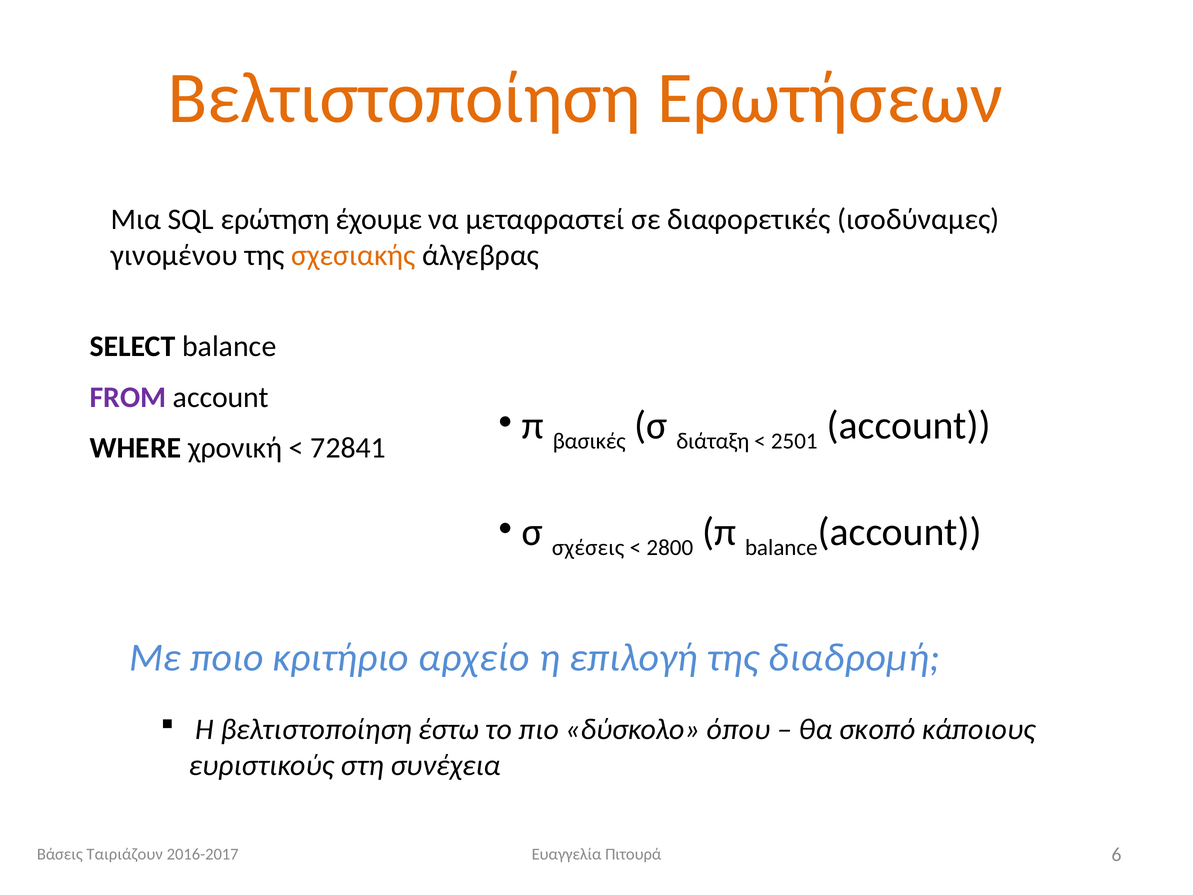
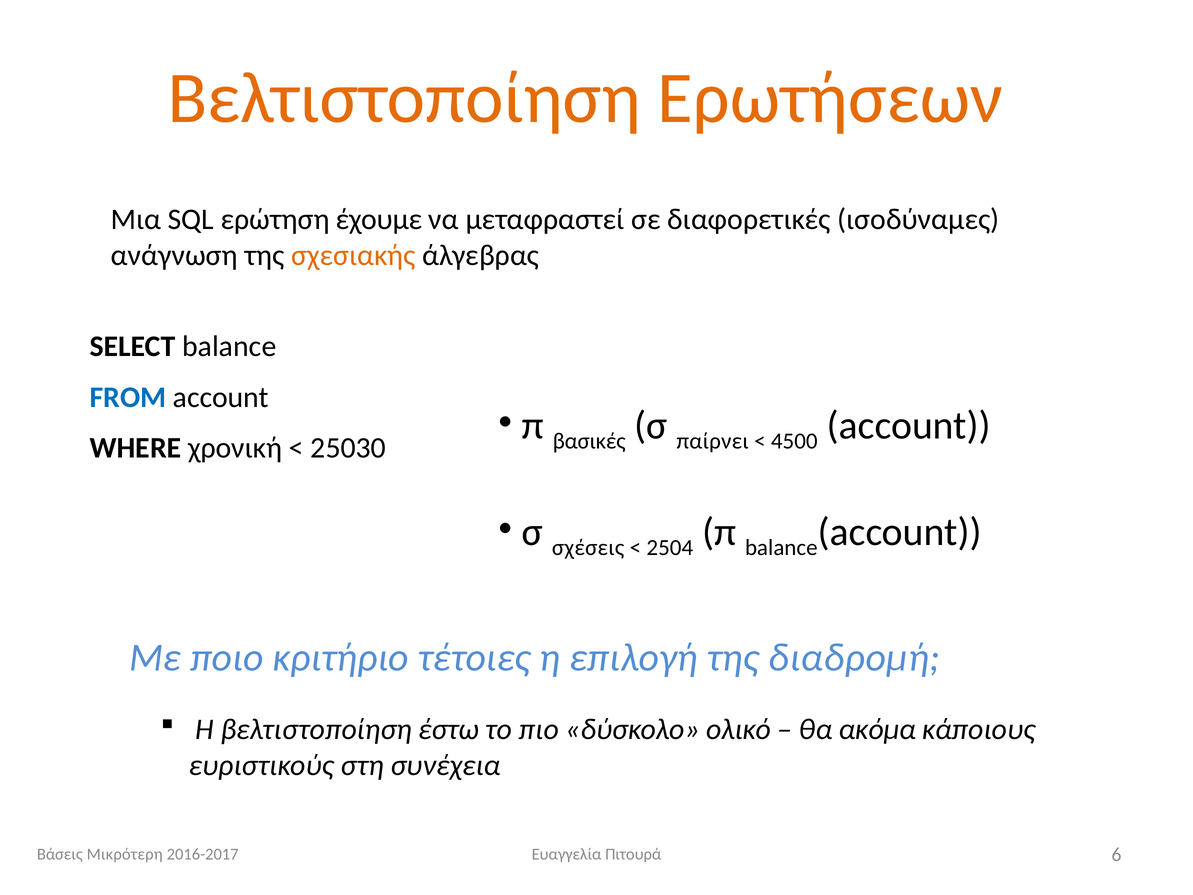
γινομένου: γινομένου -> ανάγνωση
FROM colour: purple -> blue
διάταξη: διάταξη -> παίρνει
2501: 2501 -> 4500
72841: 72841 -> 25030
2800: 2800 -> 2504
αρχείο: αρχείο -> τέτοιες
όπου: όπου -> ολικό
σκοπό: σκοπό -> ακόμα
Ταιριάζουν: Ταιριάζουν -> Μικρότερη
